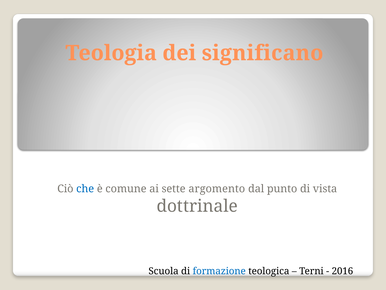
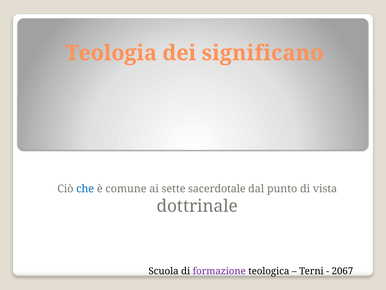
argomento: argomento -> sacerdotale
formazione colour: blue -> purple
2016: 2016 -> 2067
